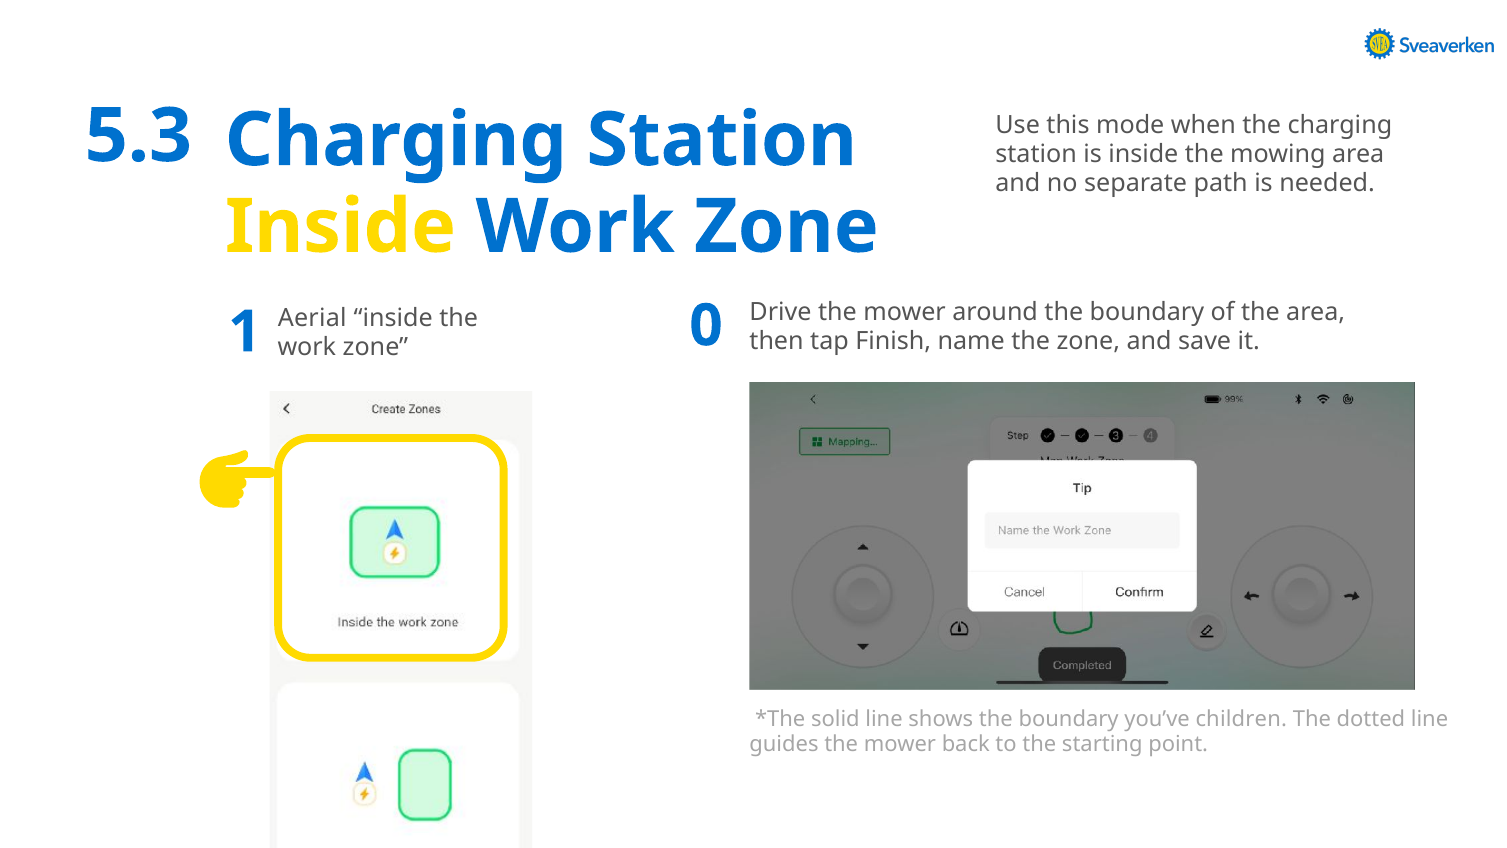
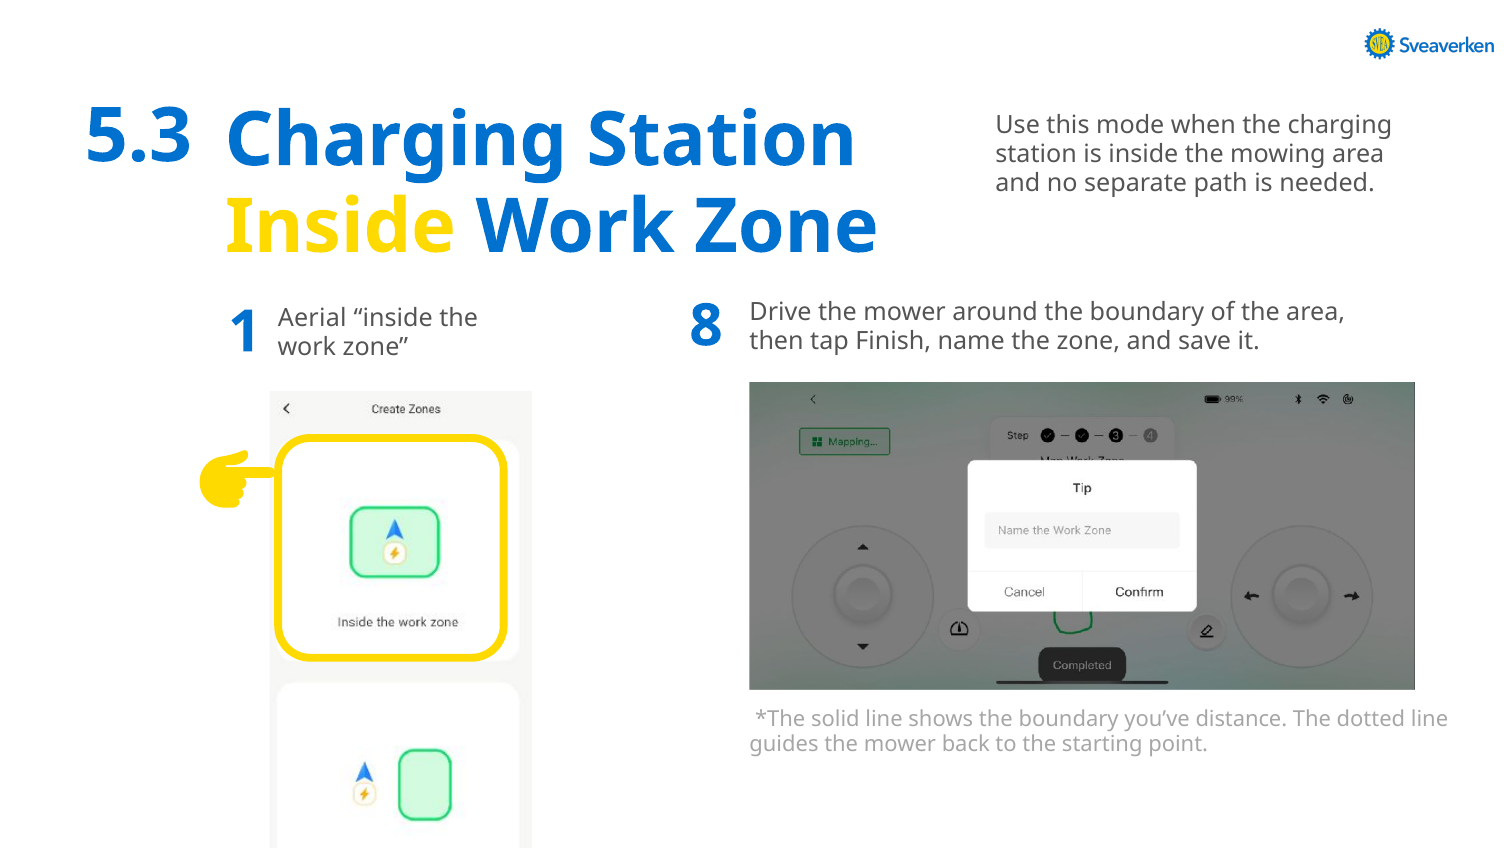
0: 0 -> 8
children: children -> distance
